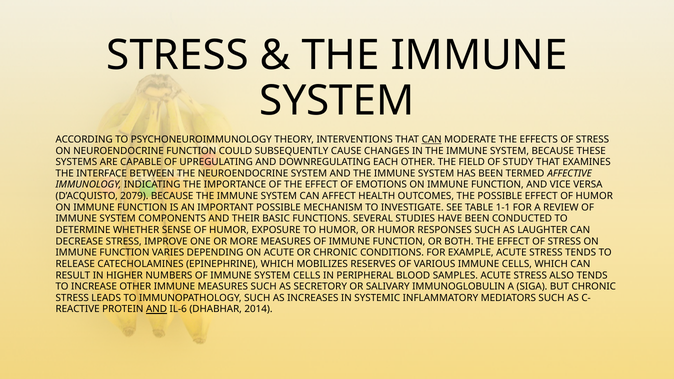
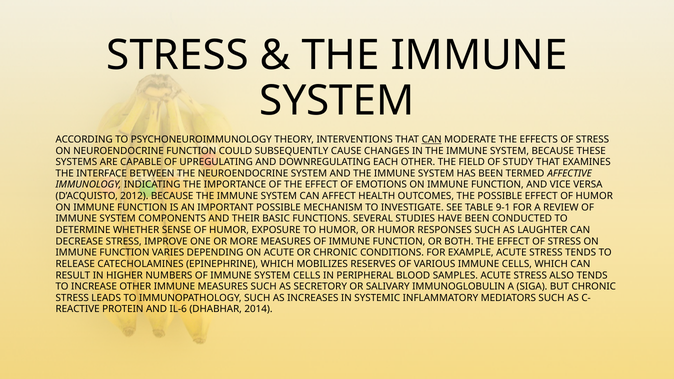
2079: 2079 -> 2012
1-1: 1-1 -> 9-1
AND at (157, 309) underline: present -> none
